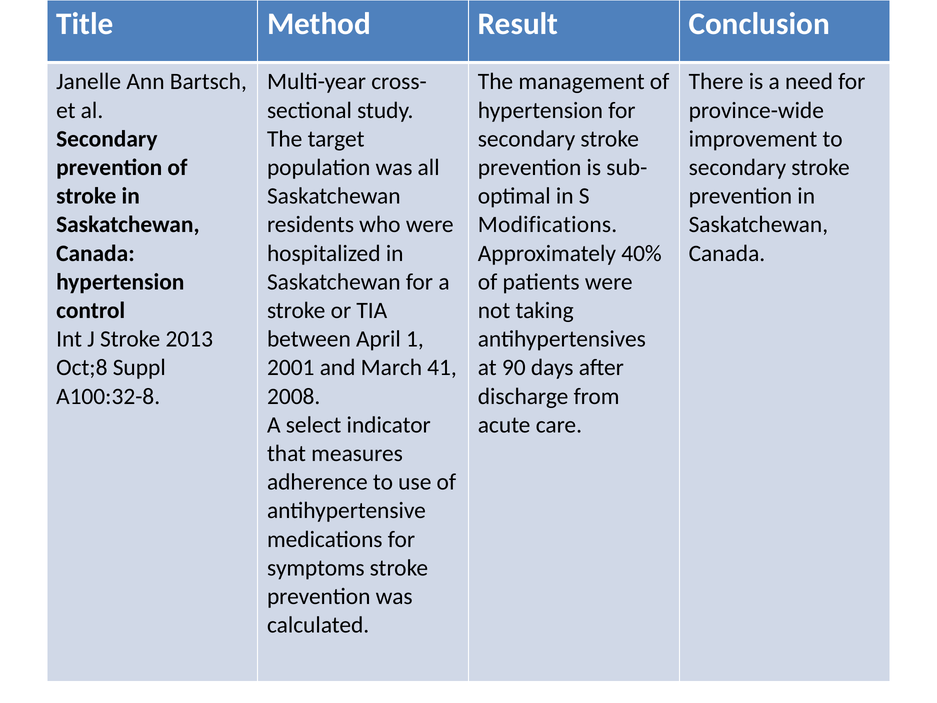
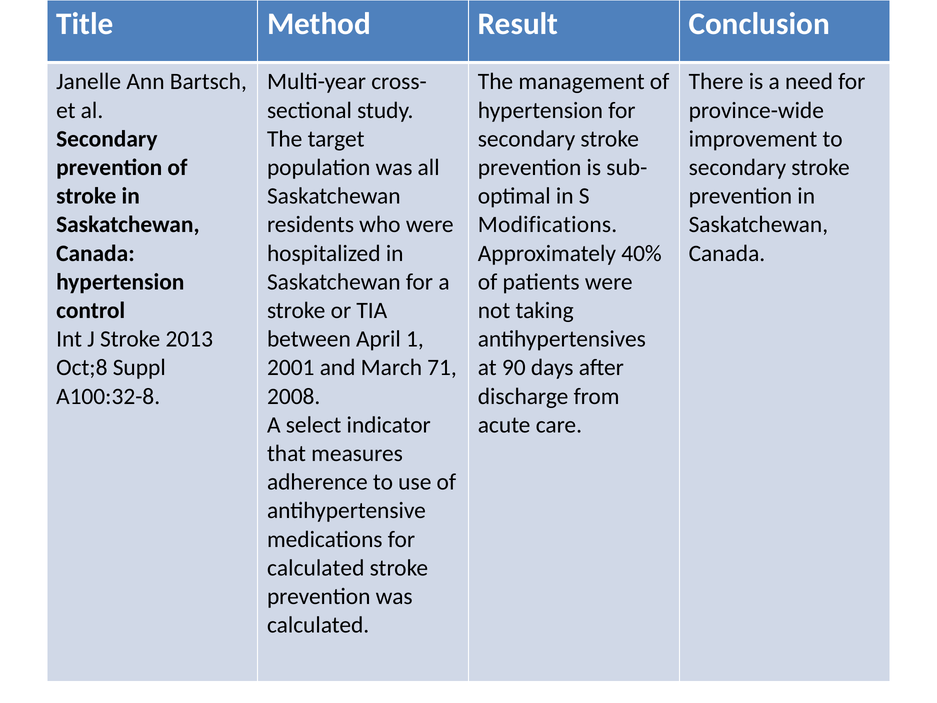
41: 41 -> 71
symptoms at (316, 568): symptoms -> calculated
